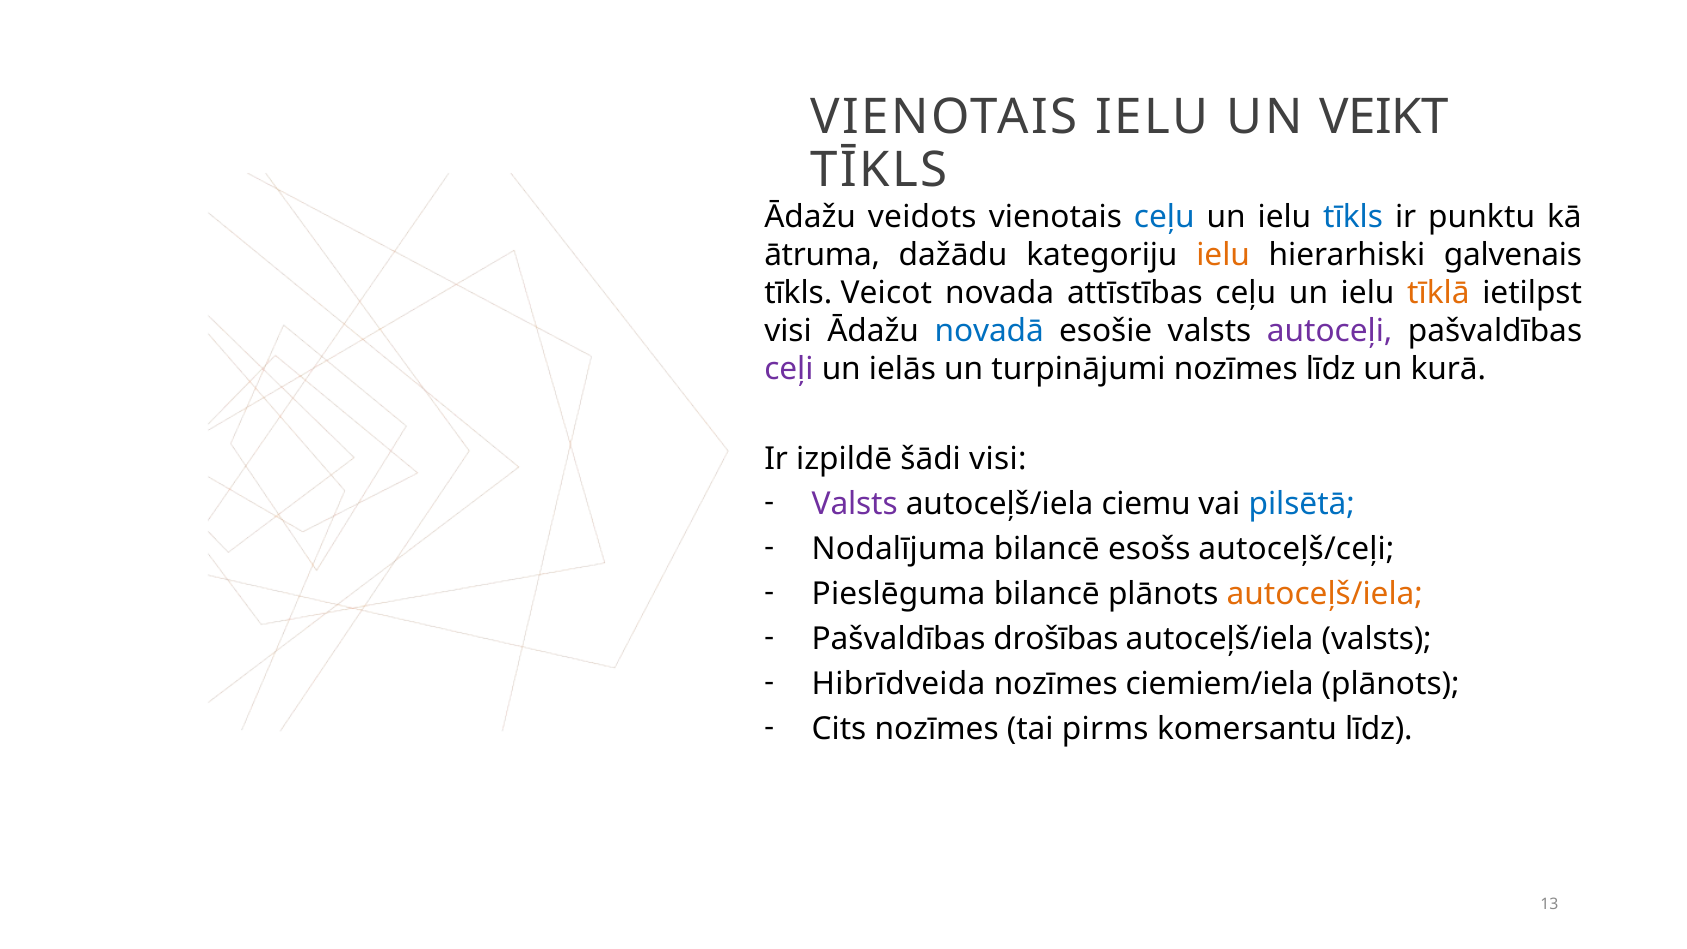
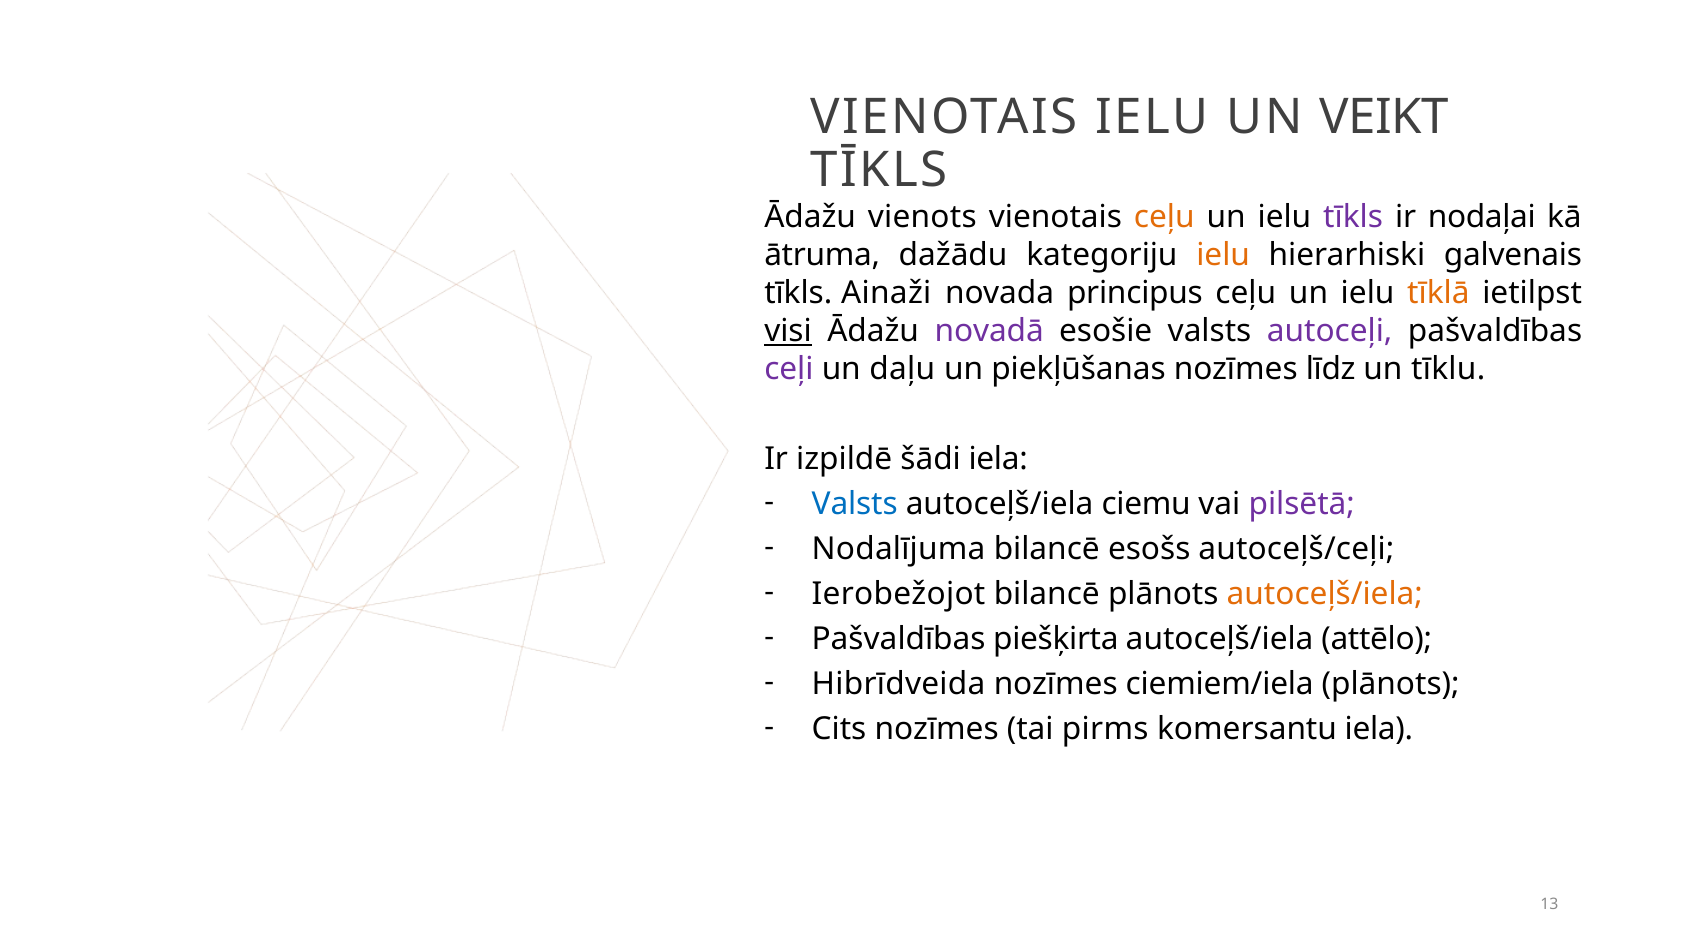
veidots: veidots -> vienots
ceļu at (1164, 218) colour: blue -> orange
tīkls at (1353, 218) colour: blue -> purple
punktu: punktu -> nodaļai
Veicot: Veicot -> Ainaži
attīstības: attīstības -> principus
visi at (788, 331) underline: none -> present
novadā colour: blue -> purple
ielās: ielās -> daļu
turpinājumi: turpinājumi -> piekļūšanas
kurā: kurā -> tīklu
šādi visi: visi -> iela
Valsts at (855, 504) colour: purple -> blue
pilsētā colour: blue -> purple
Pieslēguma: Pieslēguma -> Ierobežojot
drošības: drošības -> piešķirta
autoceļš/iela valsts: valsts -> attēlo
komersantu līdz: līdz -> iela
